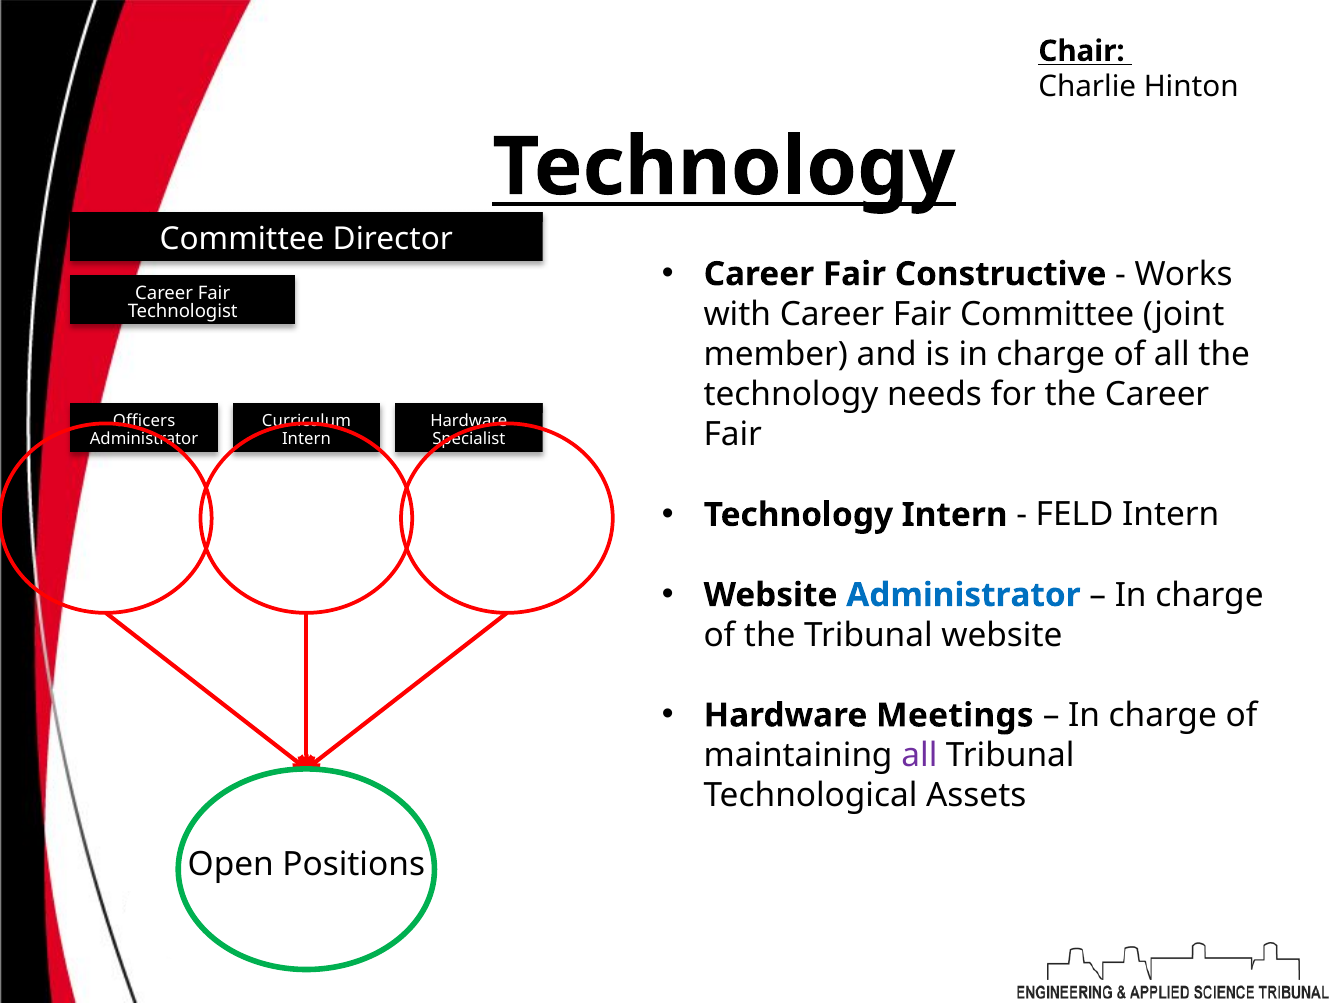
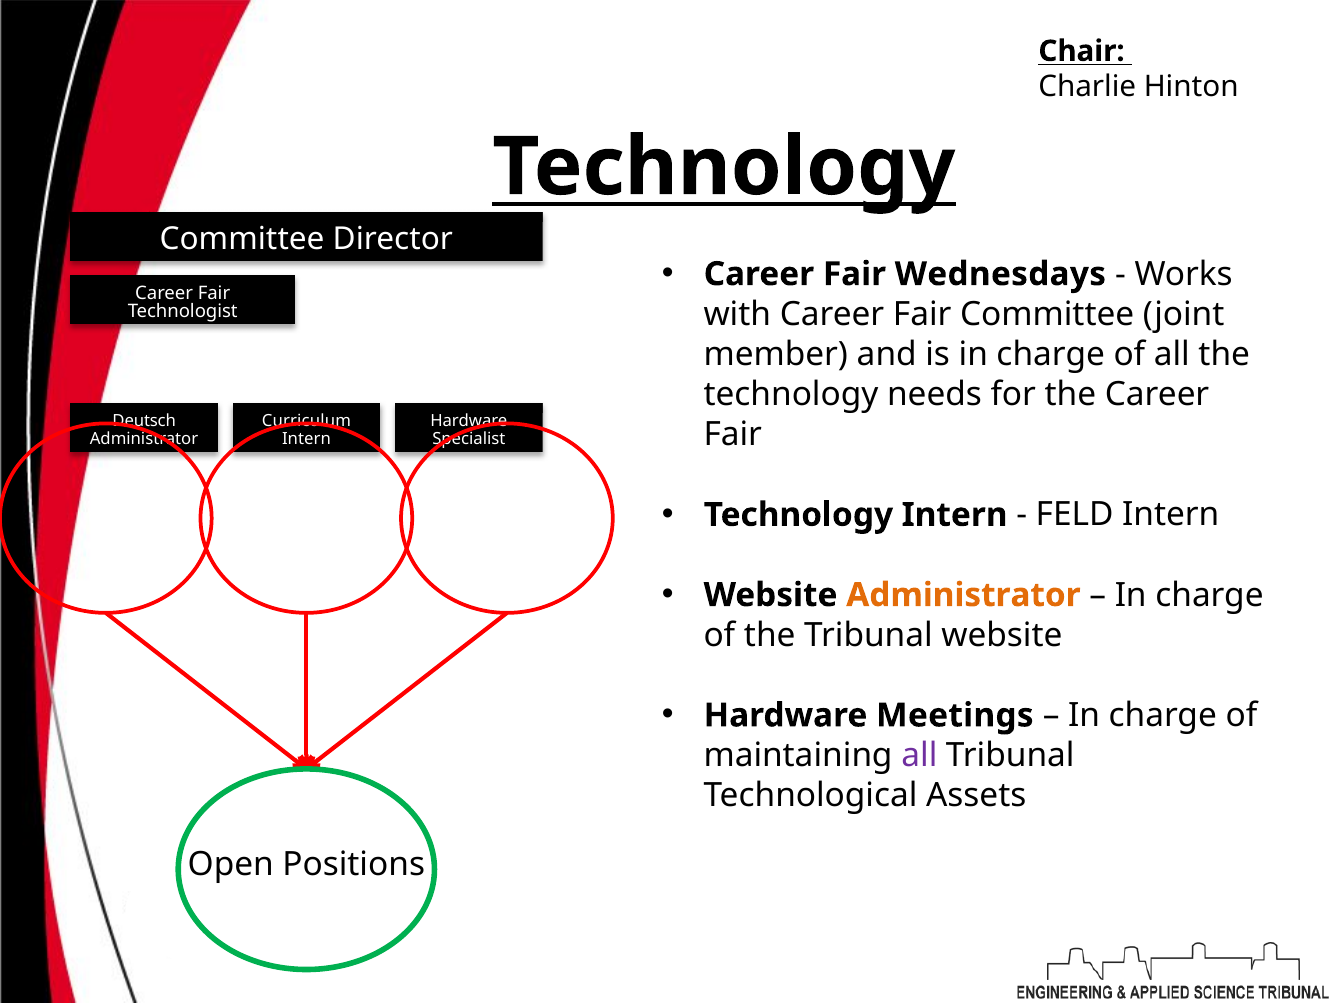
Constructive: Constructive -> Wednesdays
Officers: Officers -> Deutsch
Administrator at (963, 595) colour: blue -> orange
